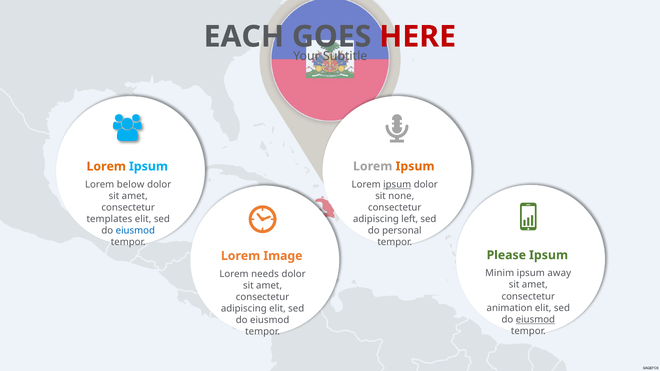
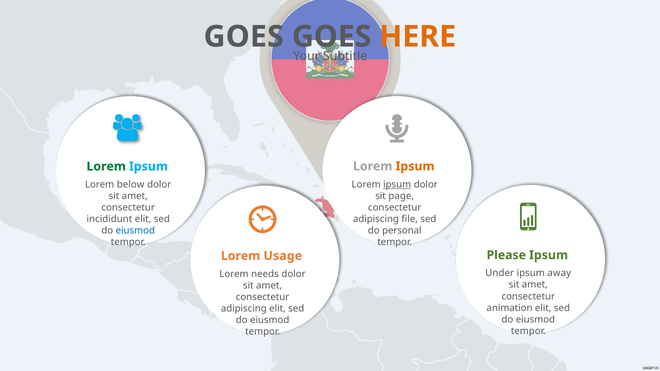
EACH at (244, 37): EACH -> GOES
HERE colour: red -> orange
Lorem at (106, 166) colour: orange -> green
none: none -> page
left: left -> file
templates: templates -> incididunt
Image: Image -> Usage
Minim: Minim -> Under
eiusmod at (535, 320) underline: present -> none
